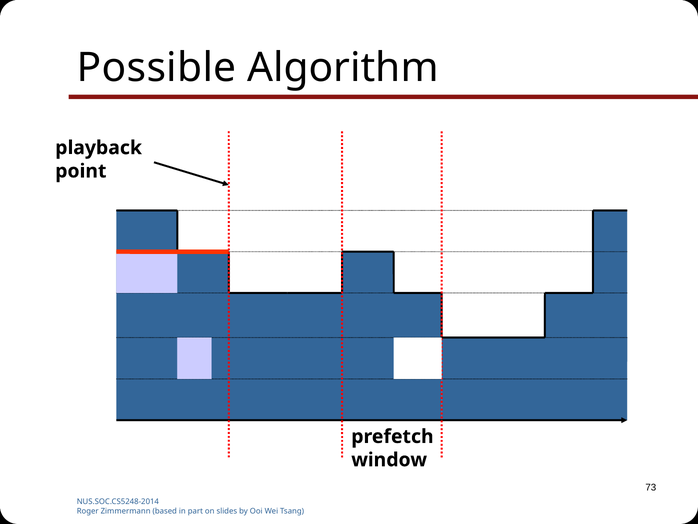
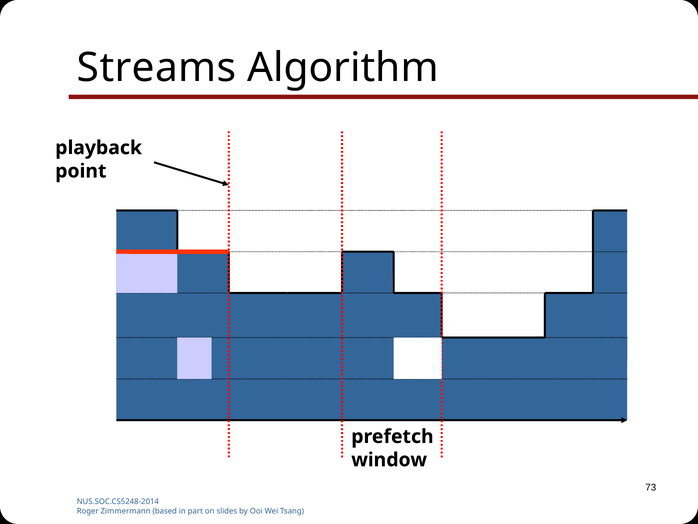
Possible: Possible -> Streams
